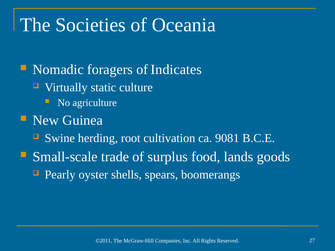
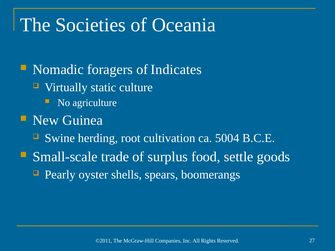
9081: 9081 -> 5004
lands: lands -> settle
